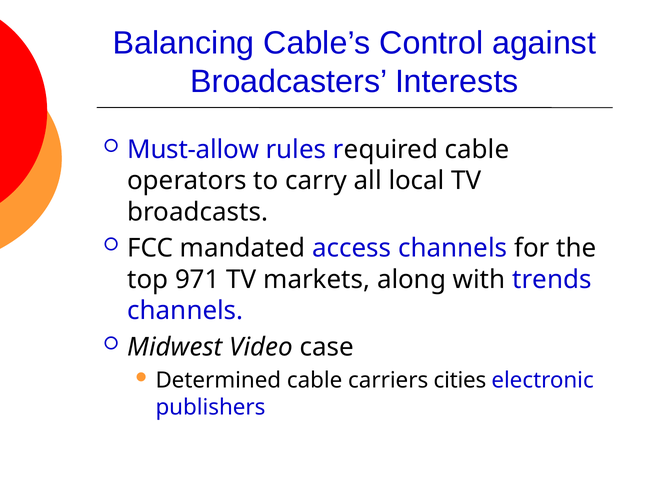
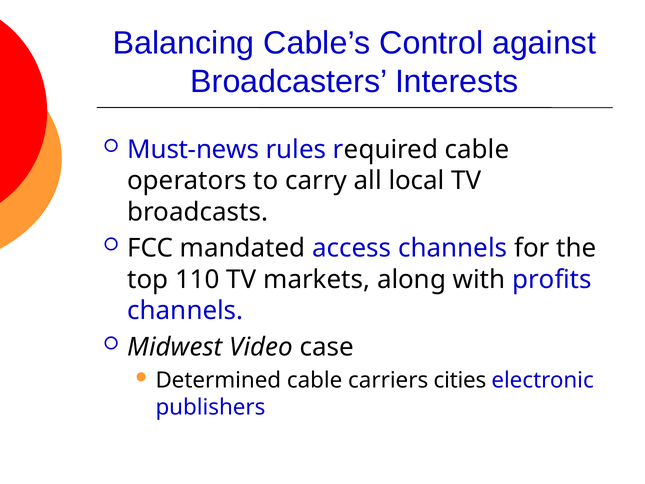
Must-allow: Must-allow -> Must-news
971: 971 -> 110
trends: trends -> profits
